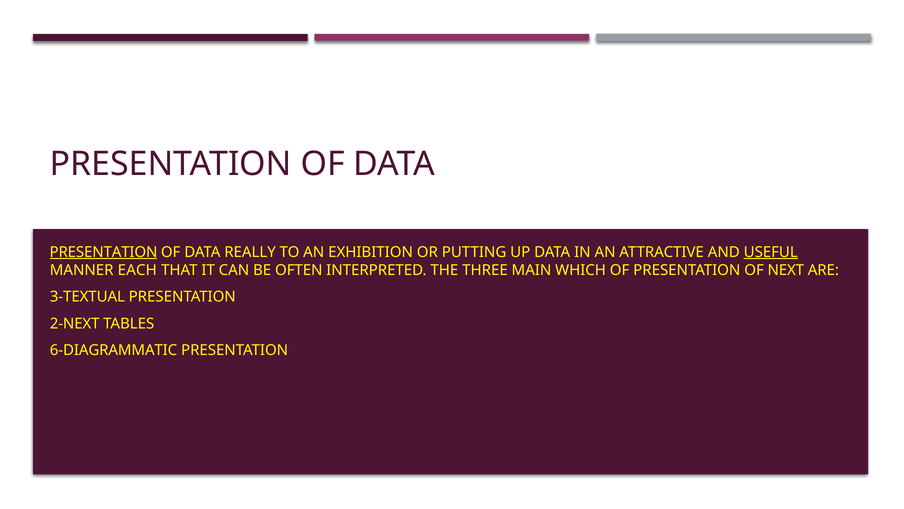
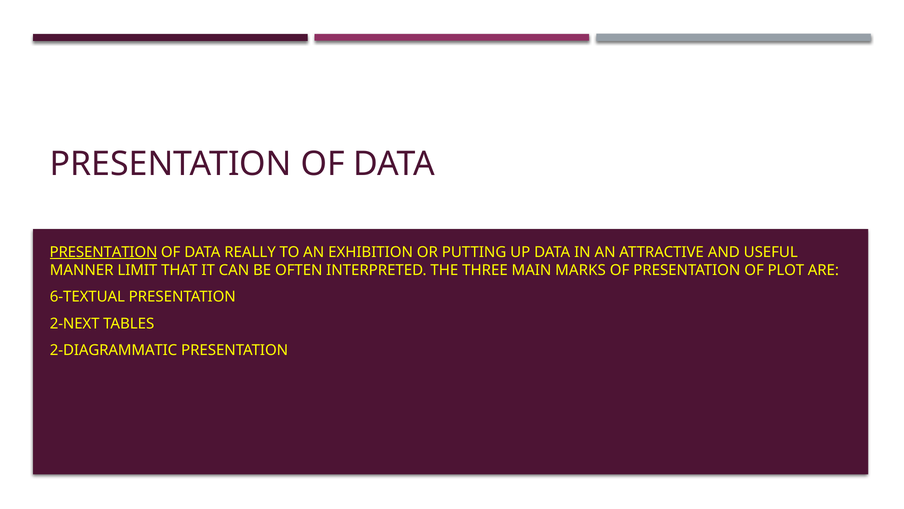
USEFUL underline: present -> none
EACH: EACH -> LIMIT
WHICH: WHICH -> MARKS
NEXT: NEXT -> PLOT
3-TEXTUAL: 3-TEXTUAL -> 6-TEXTUAL
6-DIAGRAMMATIC: 6-DIAGRAMMATIC -> 2-DIAGRAMMATIC
